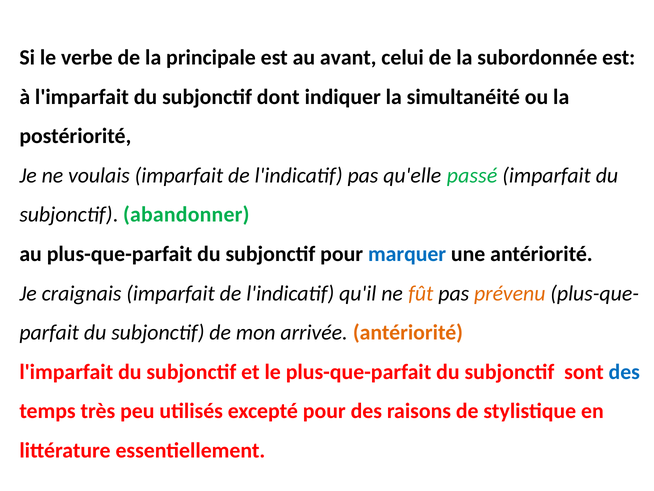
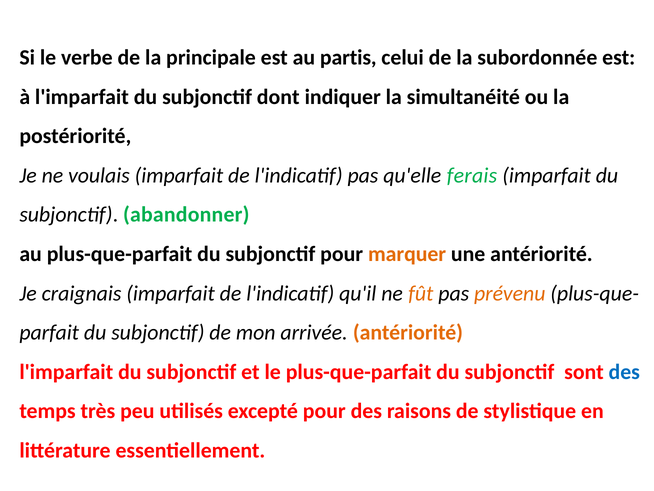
avant: avant -> partis
passé: passé -> ferais
marquer colour: blue -> orange
